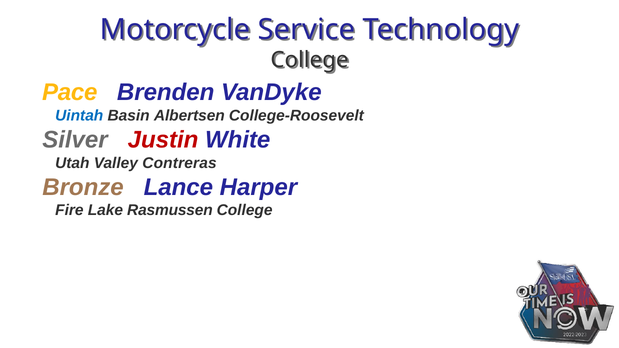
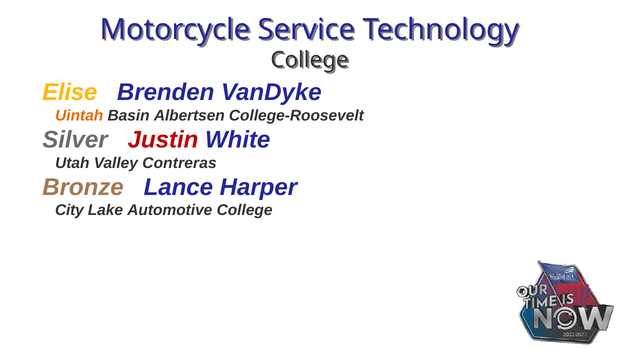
Pace: Pace -> Elise
Uintah colour: blue -> orange
Fire: Fire -> City
Rasmussen: Rasmussen -> Automotive
